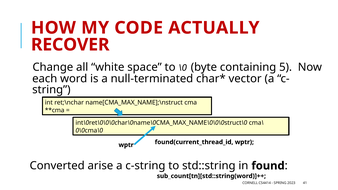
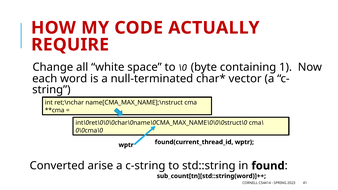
RECOVER: RECOVER -> REQUIRE
5: 5 -> 1
